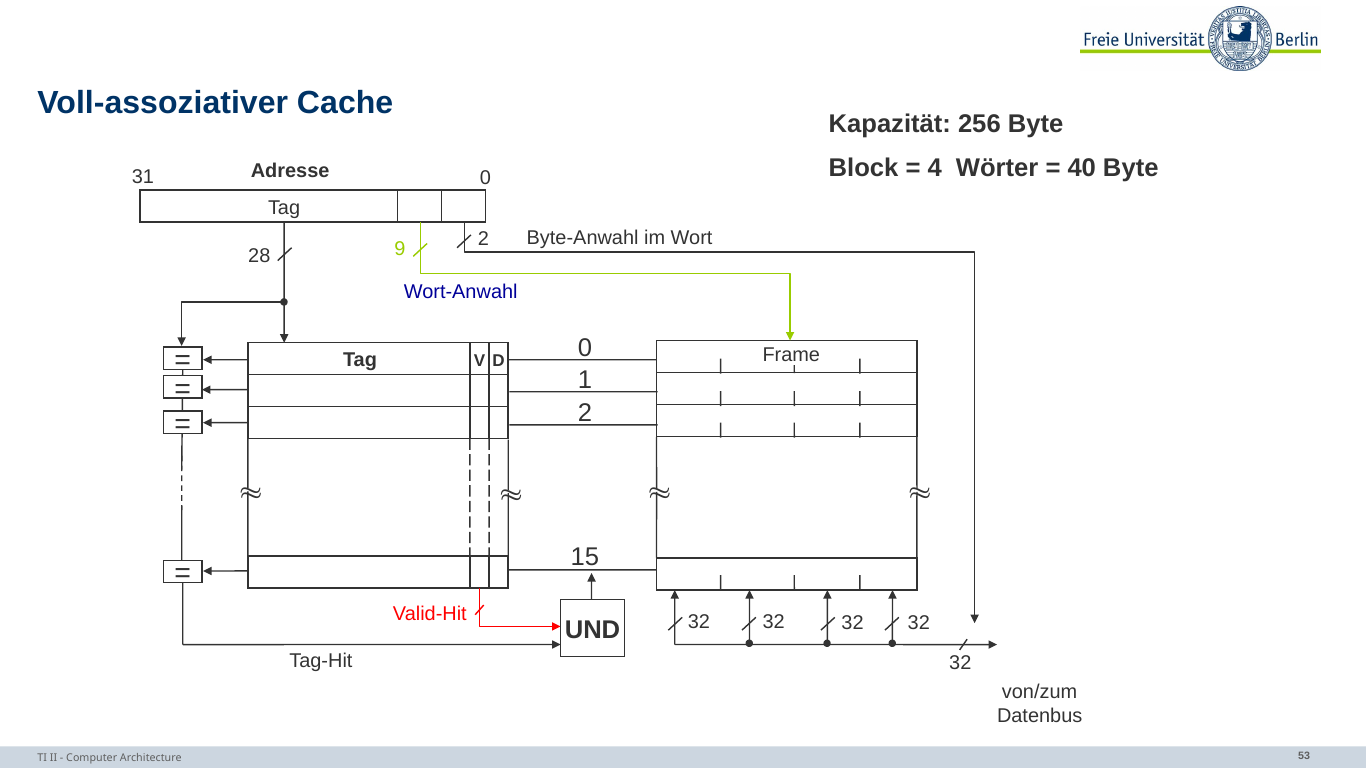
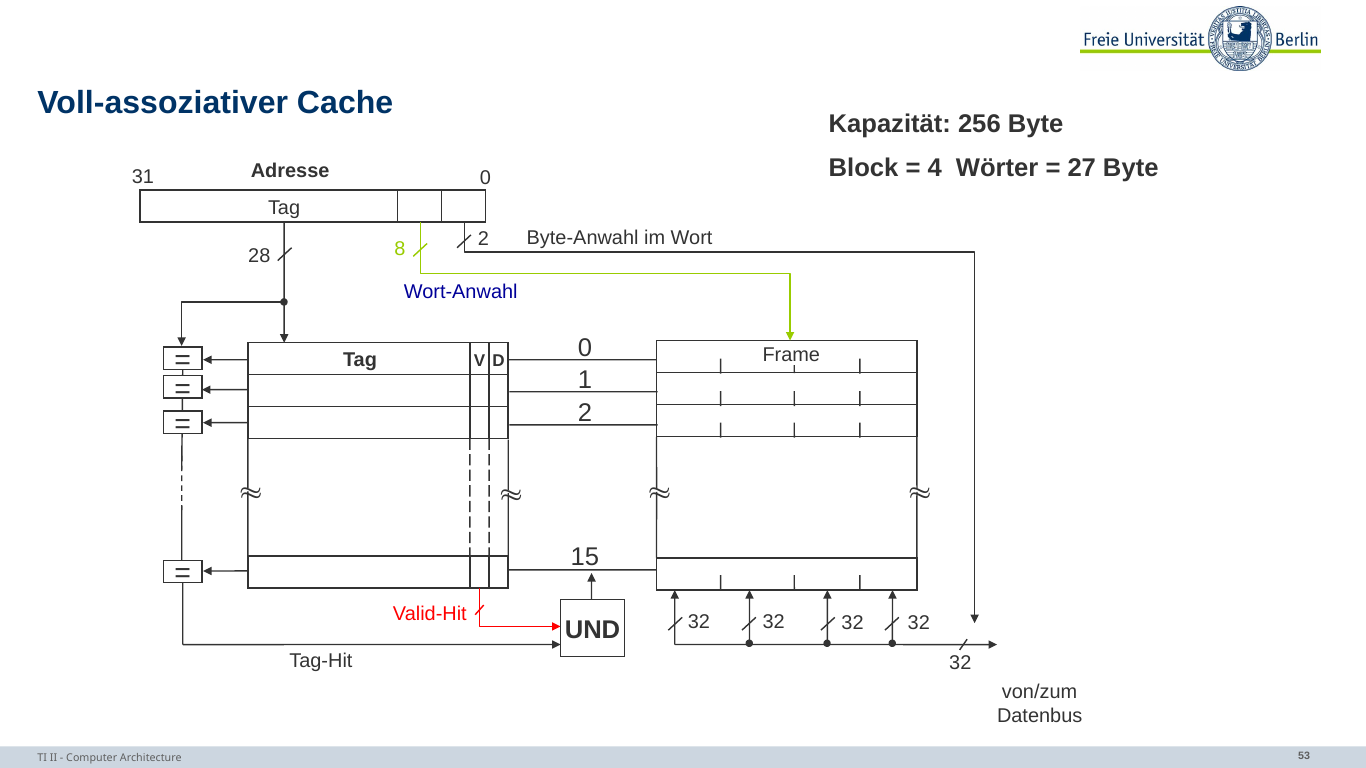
40: 40 -> 27
9: 9 -> 8
